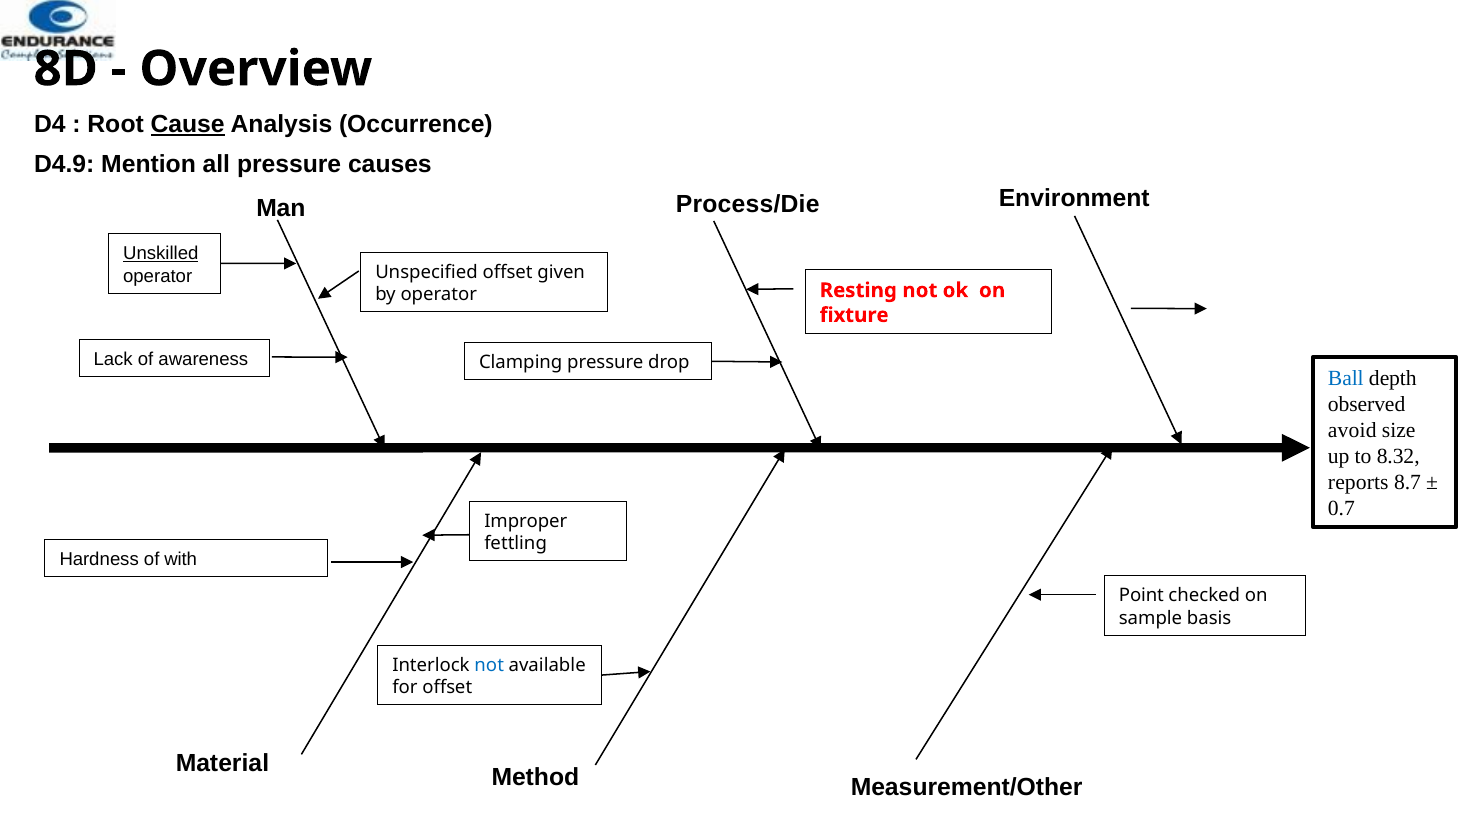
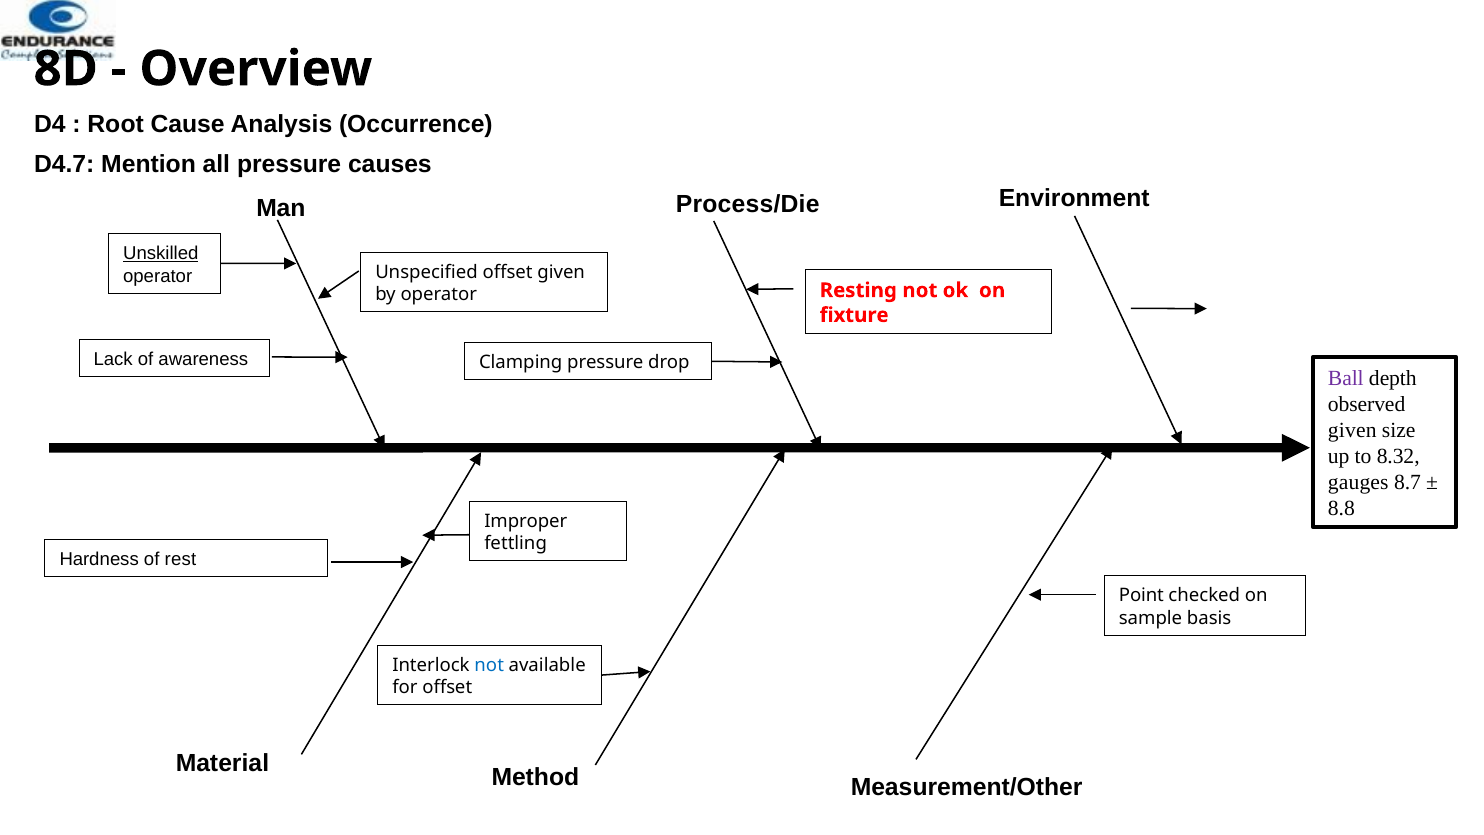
Cause underline: present -> none
D4.9: D4.9 -> D4.7
Ball colour: blue -> purple
avoid at (1352, 430): avoid -> given
reports: reports -> gauges
0.7: 0.7 -> 8.8
with: with -> rest
